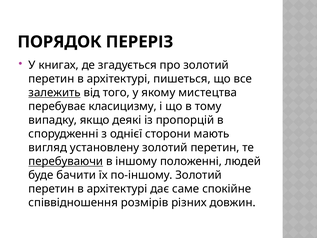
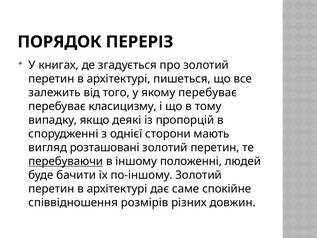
залежить underline: present -> none
якому мистецтва: мистецтва -> перебуває
установлену: установлену -> розташовані
